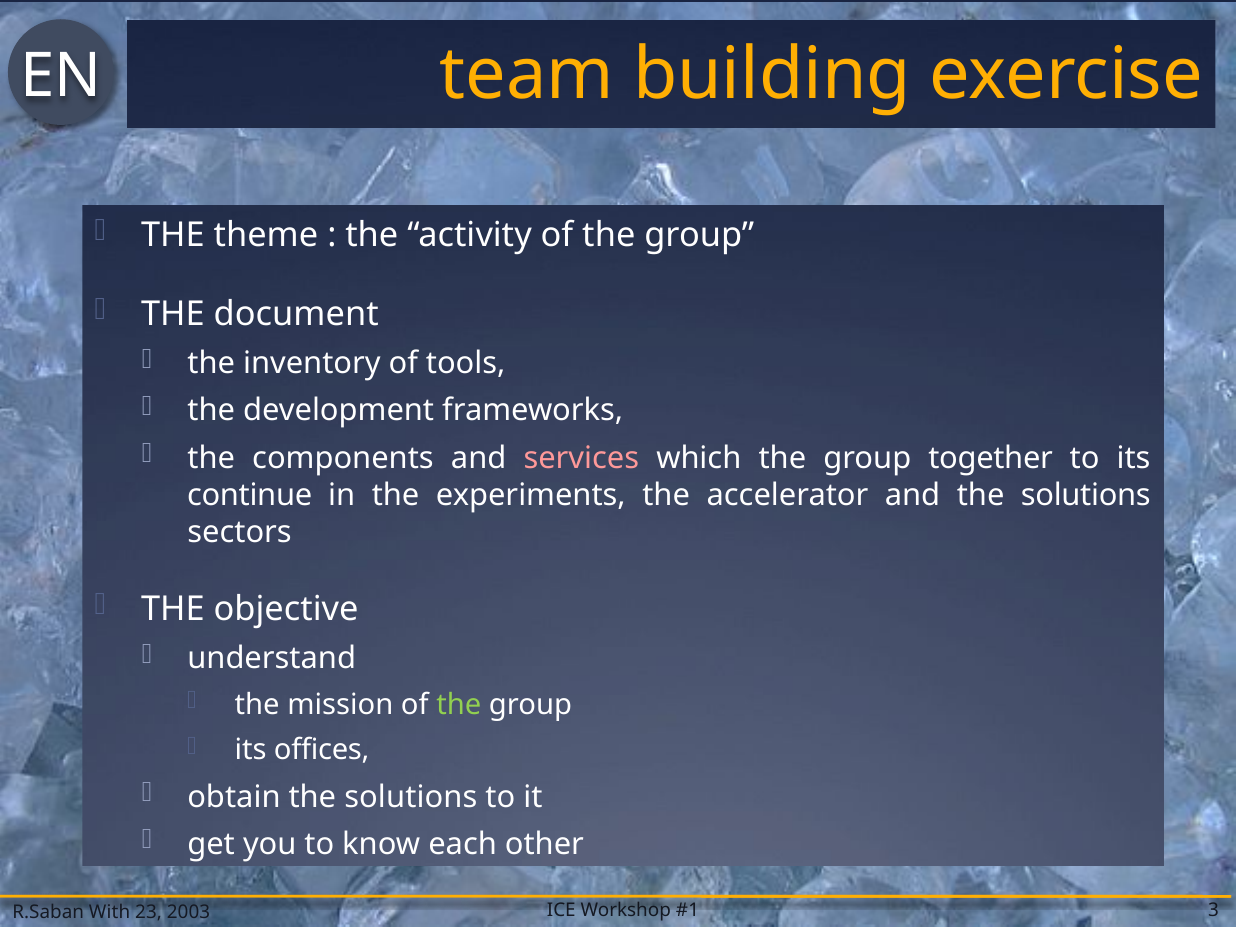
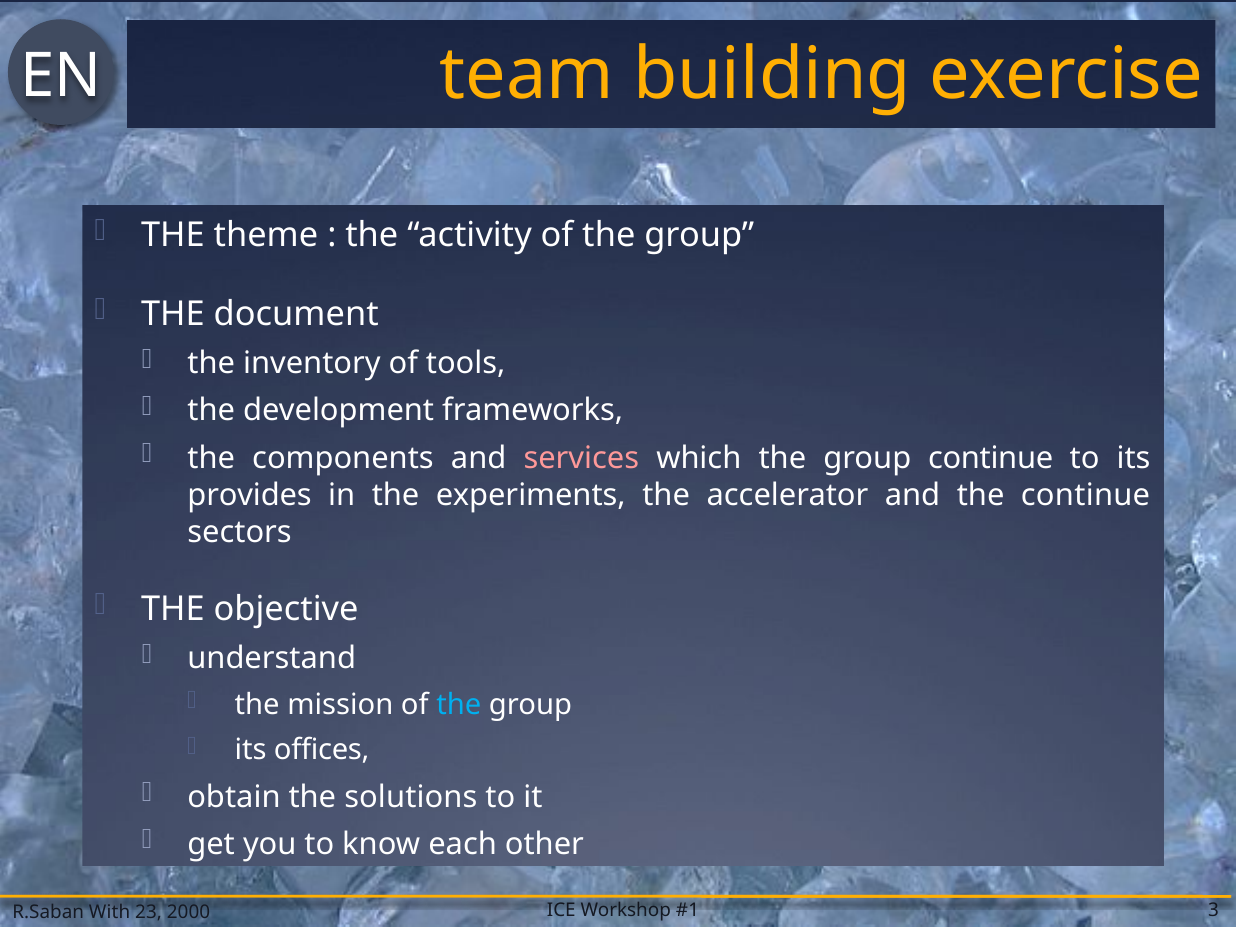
group together: together -> continue
continue: continue -> provides
and the solutions: solutions -> continue
the at (459, 705) colour: light green -> light blue
2003: 2003 -> 2000
